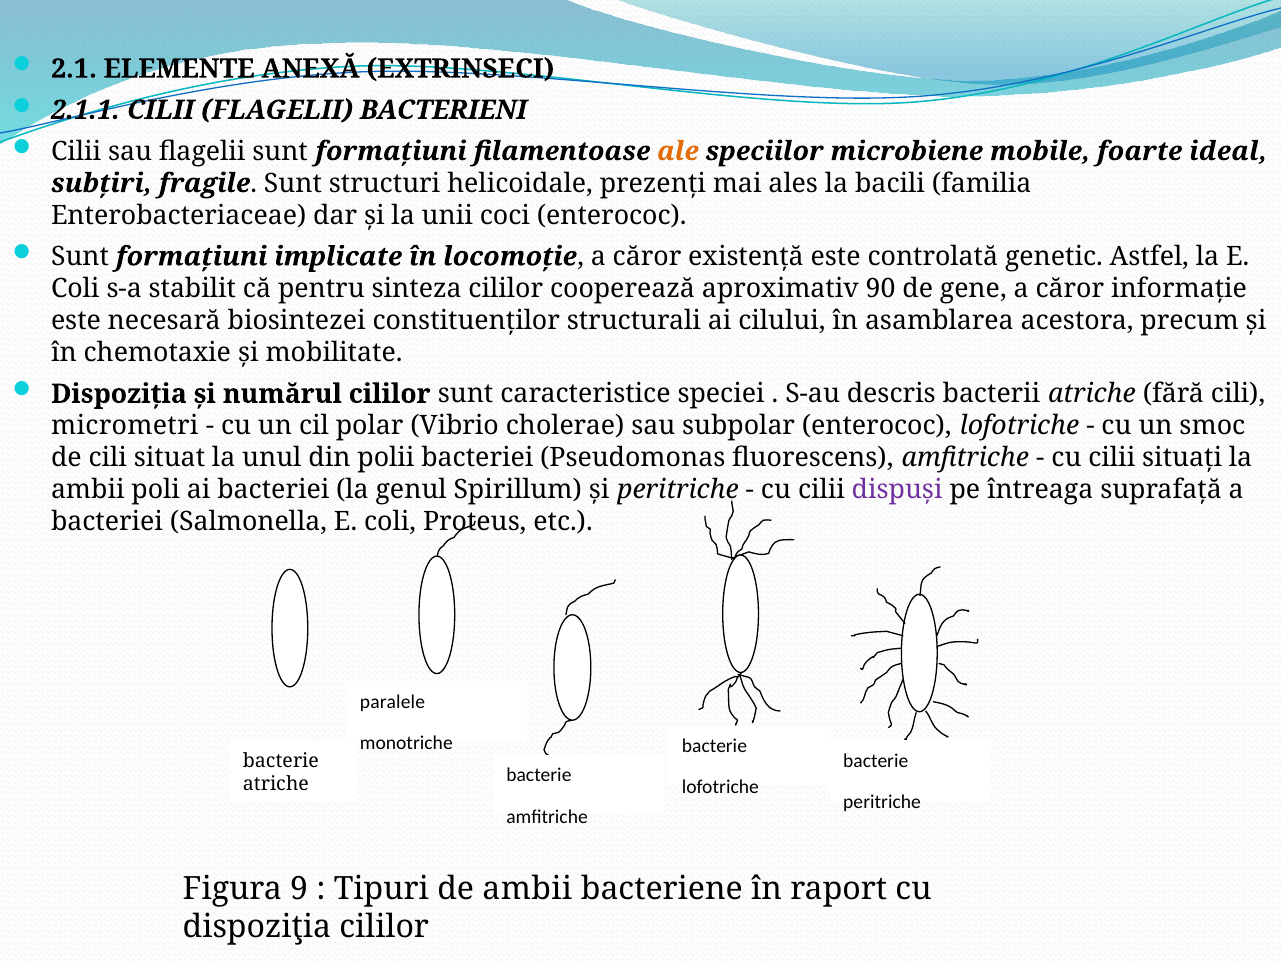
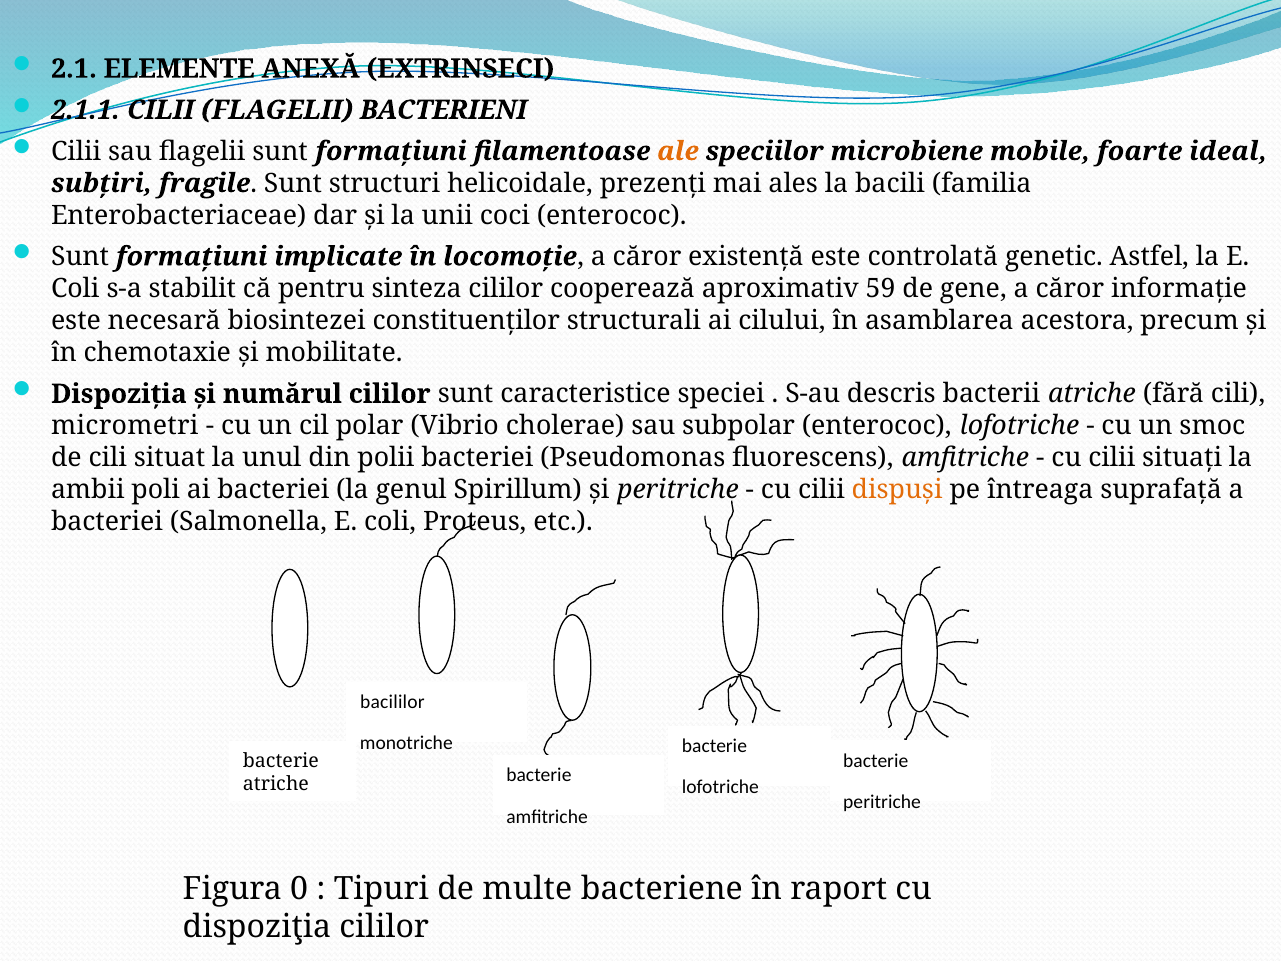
90: 90 -> 59
dispuşi colour: purple -> orange
paralele: paralele -> bacililor
9: 9 -> 0
de ambii: ambii -> multe
